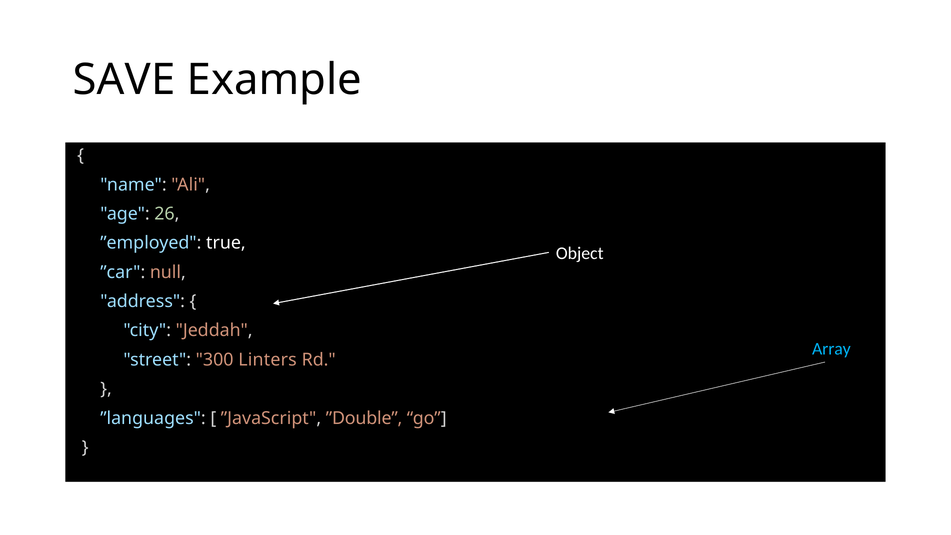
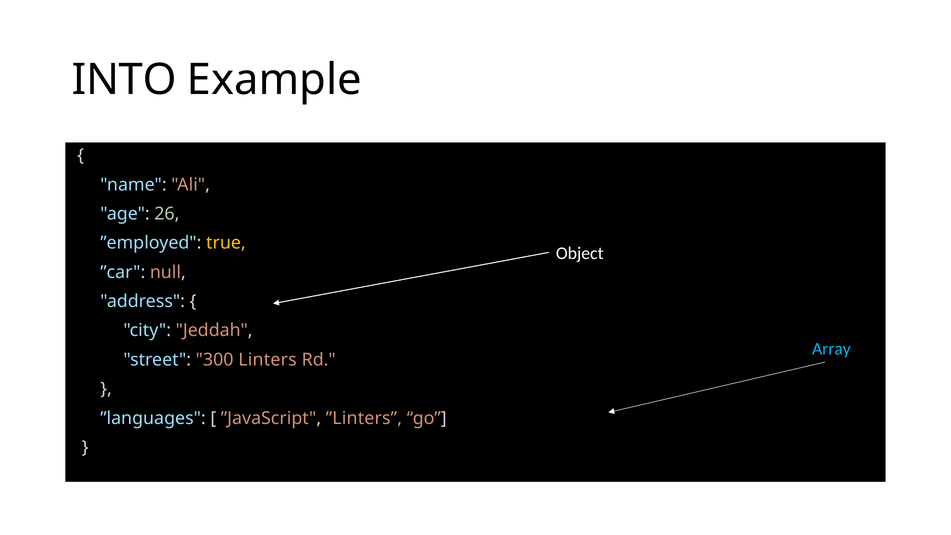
SAVE: SAVE -> INTO
true colour: white -> yellow
”Double: ”Double -> ”Linters
